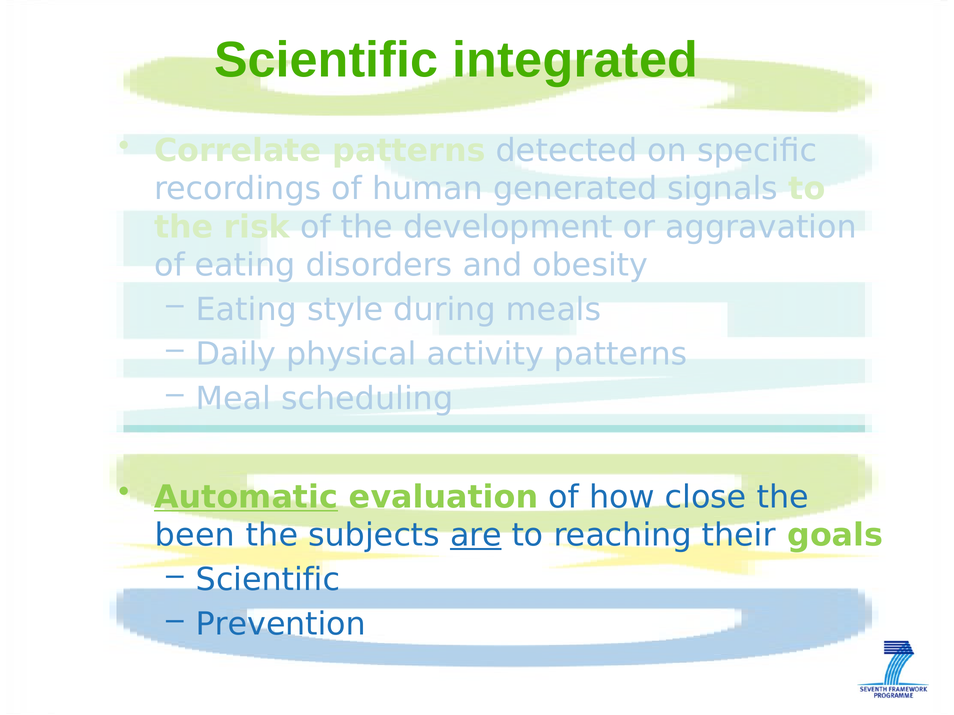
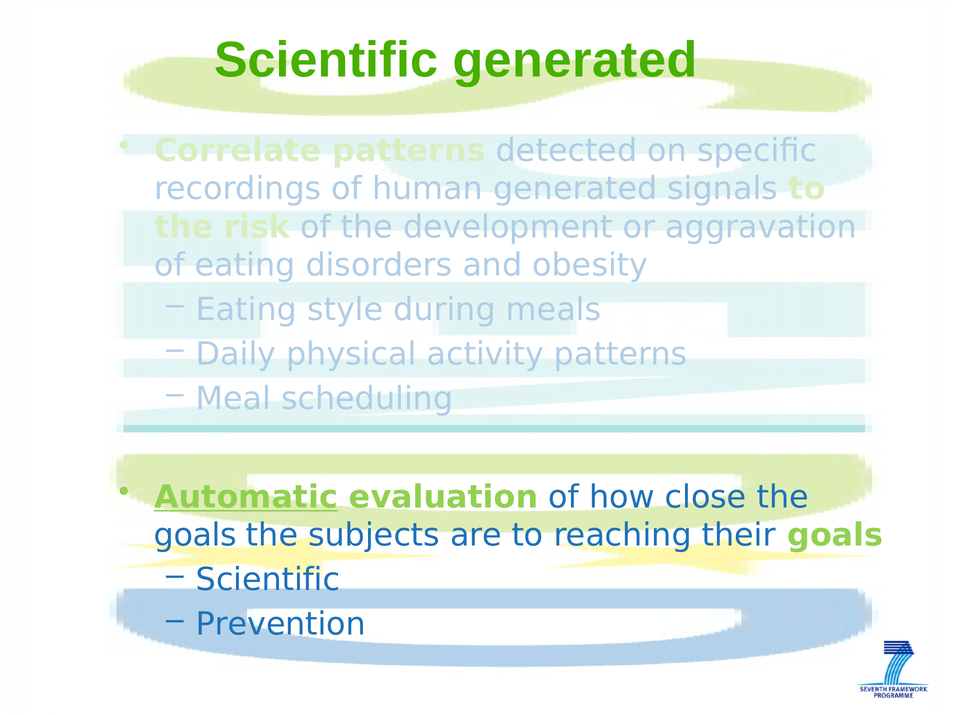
Scientific integrated: integrated -> generated
been at (195, 536): been -> goals
are underline: present -> none
